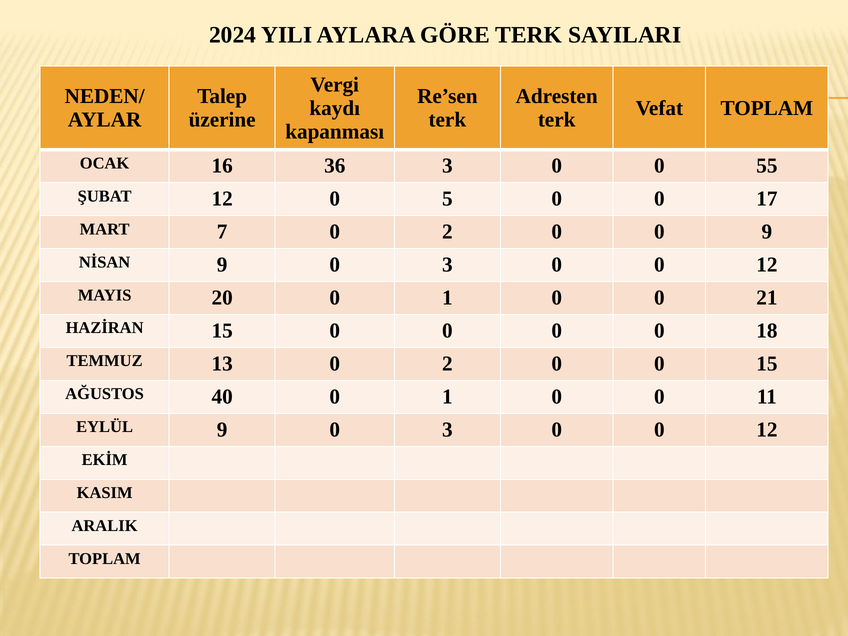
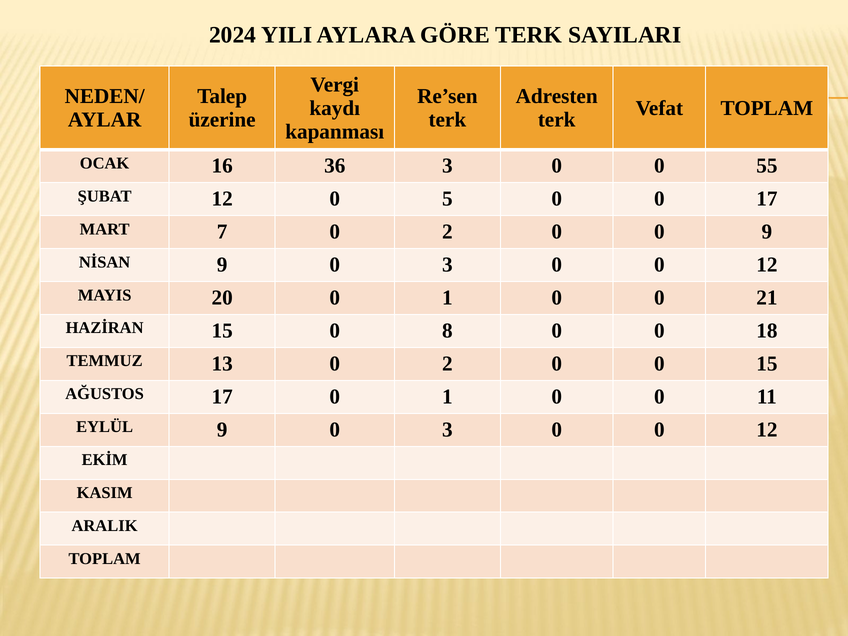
15 0 0: 0 -> 8
AĞUSTOS 40: 40 -> 17
